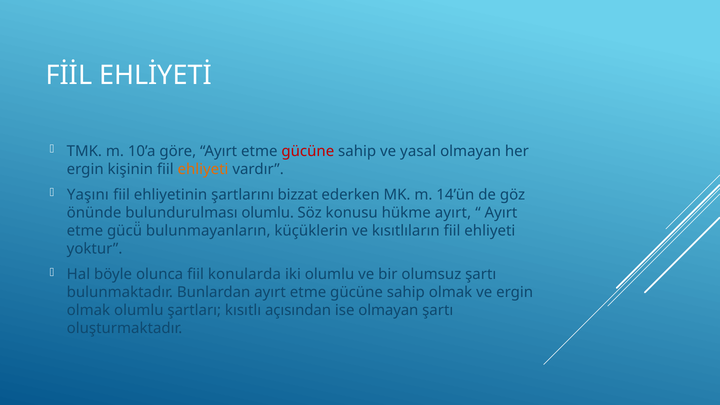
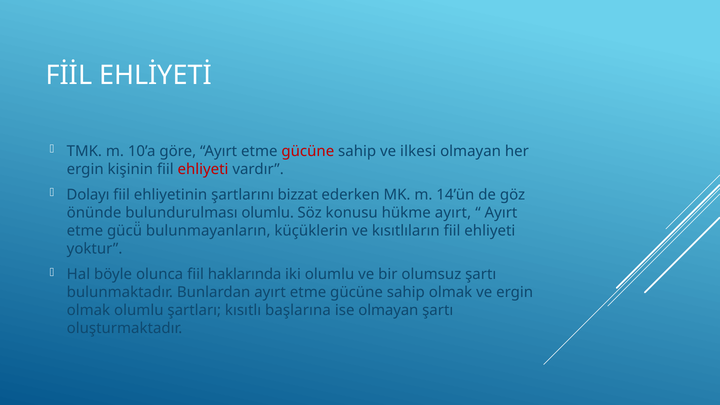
yasal: yasal -> ilkesi
ehliyeti at (203, 169) colour: orange -> red
Yaşını: Yaşını -> Dolayı
konularda: konularda -> haklarında
açısından: açısından -> başlarına
